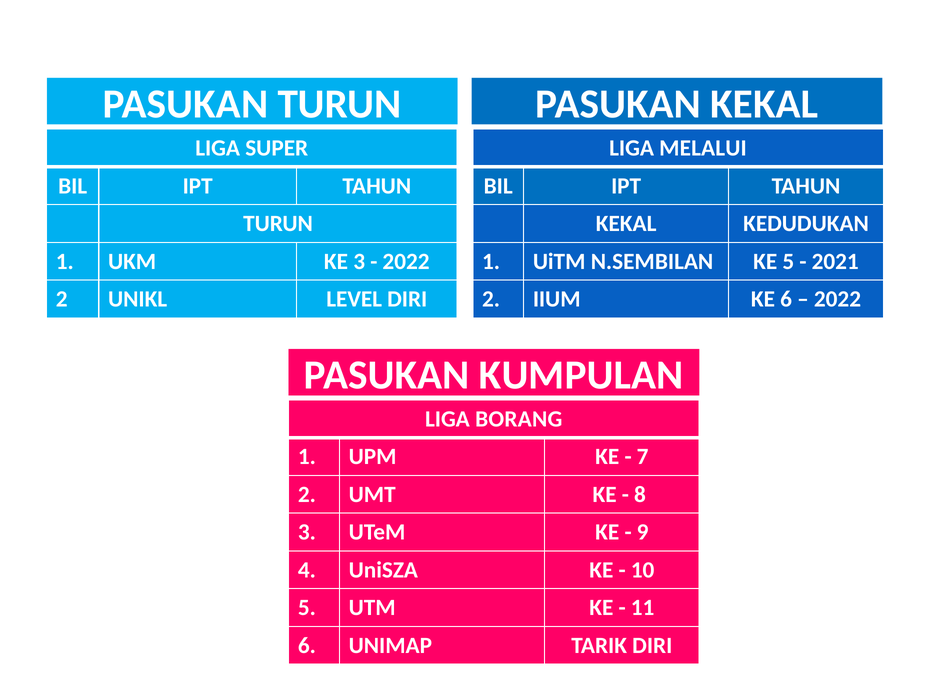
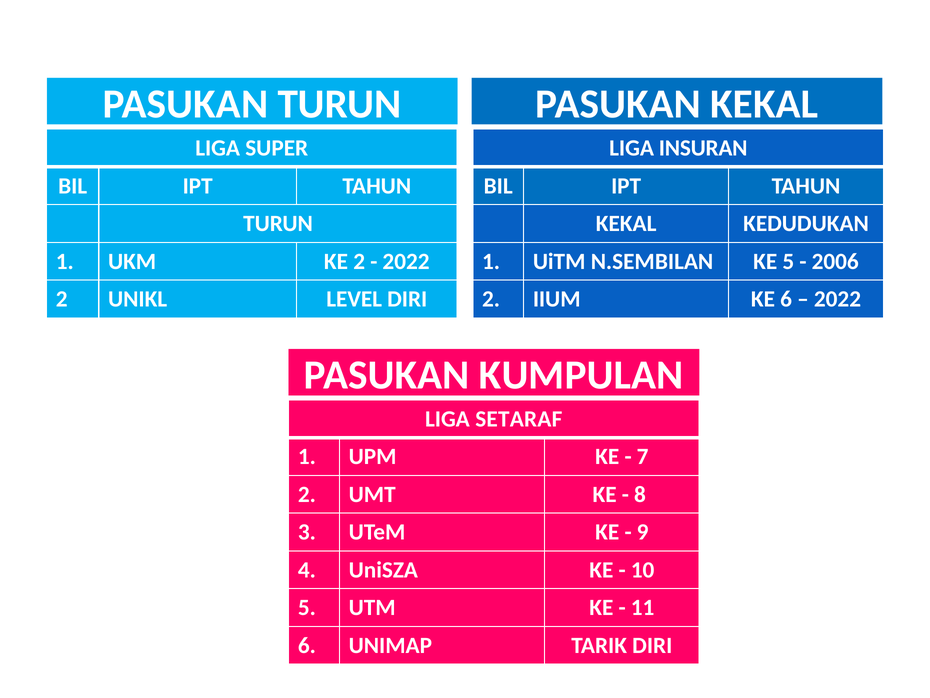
MELALUI: MELALUI -> INSURAN
KE 3: 3 -> 2
2021: 2021 -> 2006
BORANG: BORANG -> SETARAF
